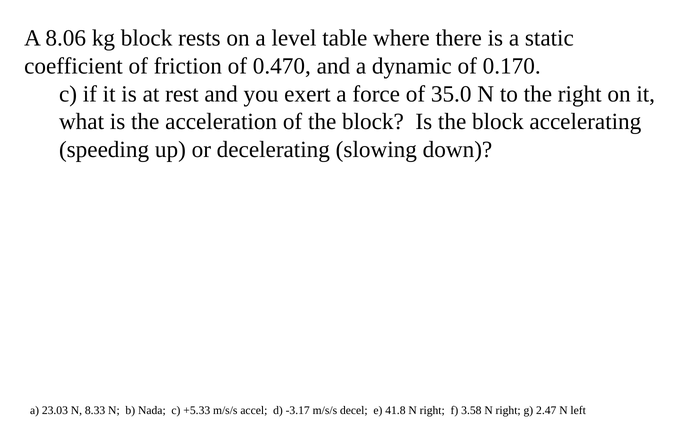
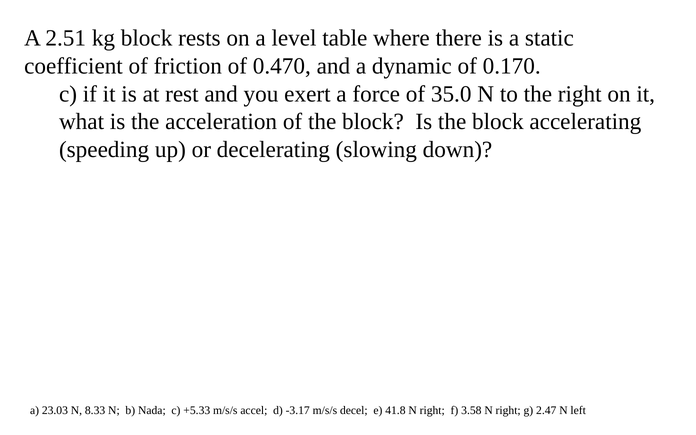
8.06: 8.06 -> 2.51
